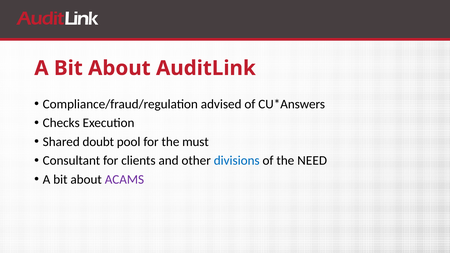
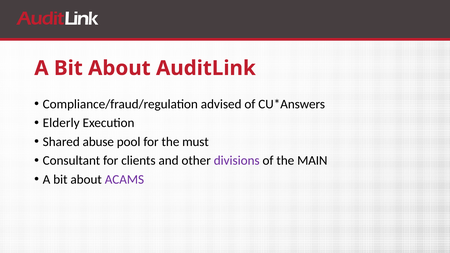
Checks: Checks -> Elderly
doubt: doubt -> abuse
divisions colour: blue -> purple
NEED: NEED -> MAIN
